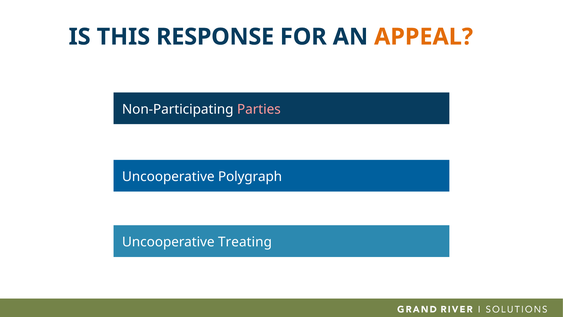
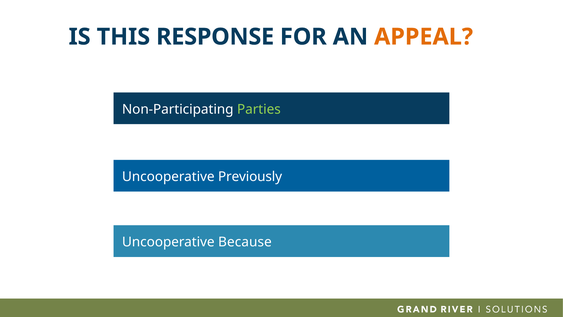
Parties colour: pink -> light green
Polygraph: Polygraph -> Previously
Treating: Treating -> Because
